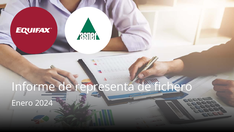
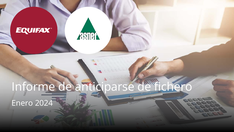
representa: representa -> anticiparse
